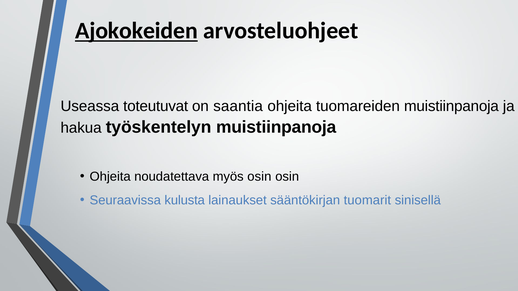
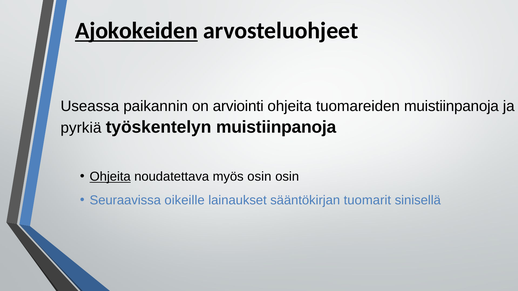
toteutuvat: toteutuvat -> paikannin
saantia: saantia -> arviointi
hakua: hakua -> pyrkiä
Ohjeita at (110, 177) underline: none -> present
kulusta: kulusta -> oikeille
